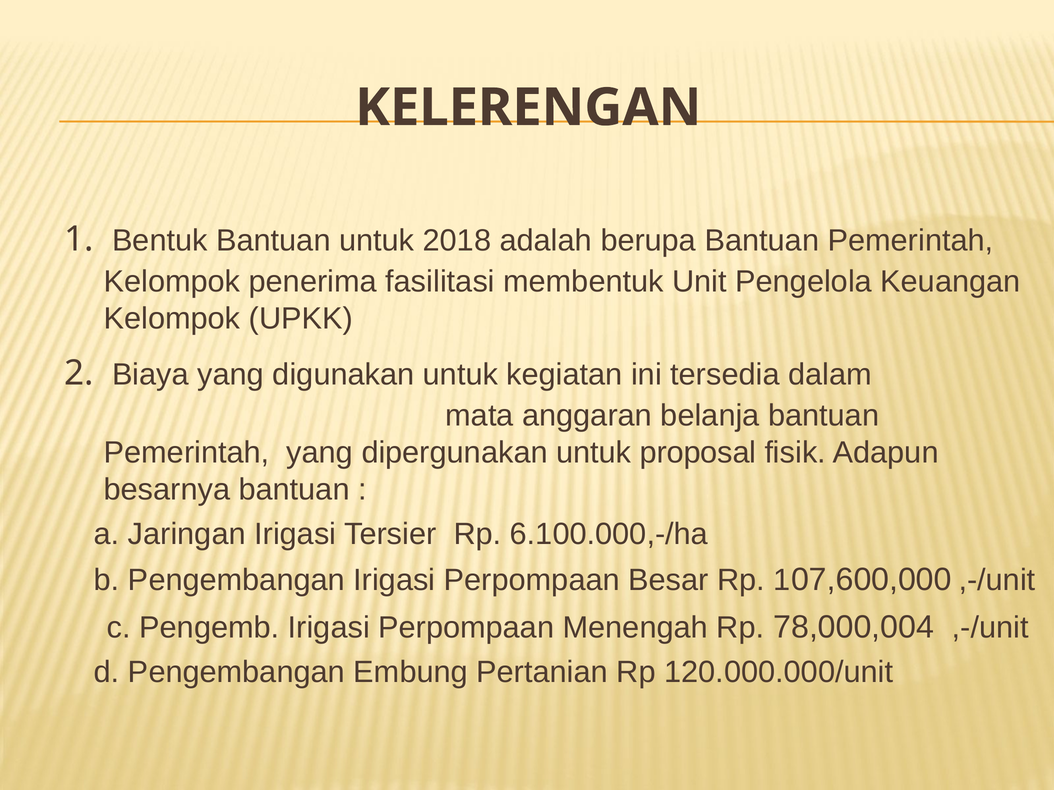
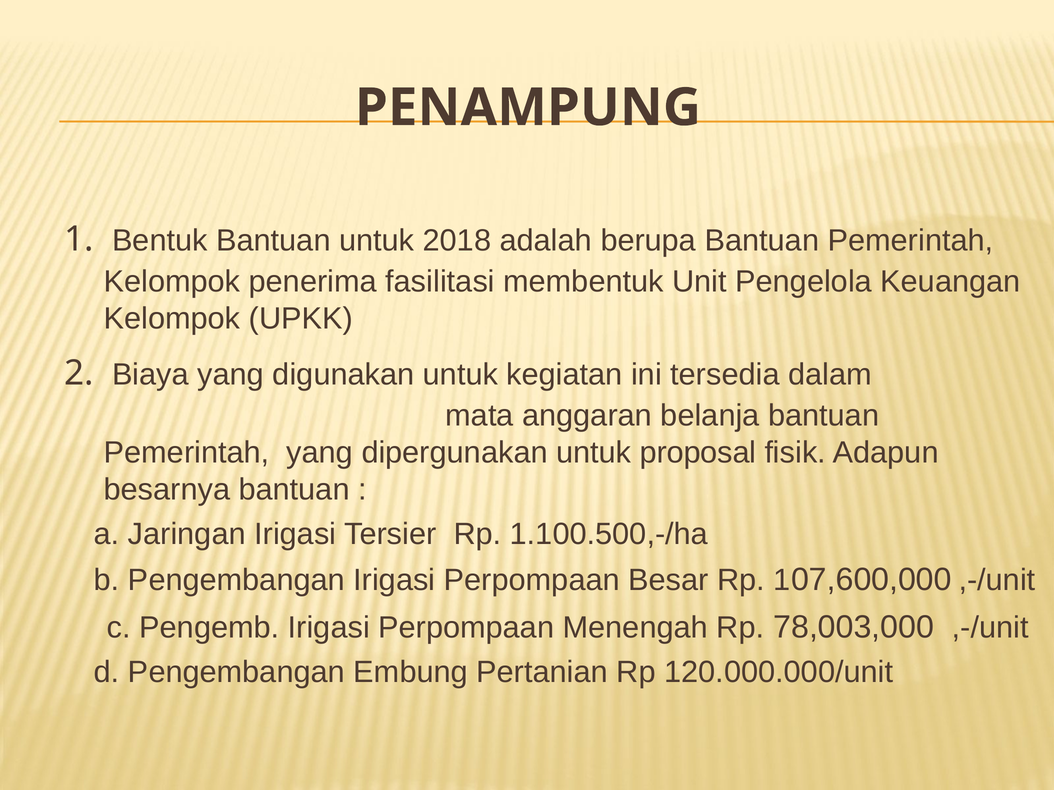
KELERENGAN: KELERENGAN -> PENAMPUNG
6.100.000,-/ha: 6.100.000,-/ha -> 1.100.500,-/ha
78,000,004: 78,000,004 -> 78,003,000
